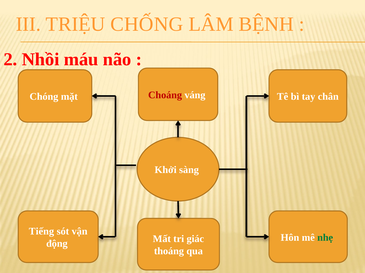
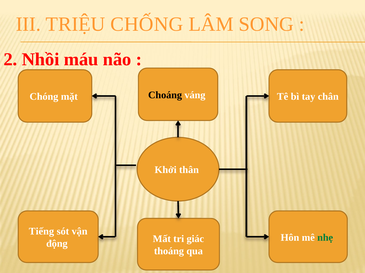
BỆNH: BỆNH -> SONG
Choáng colour: red -> black
sàng: sàng -> thân
